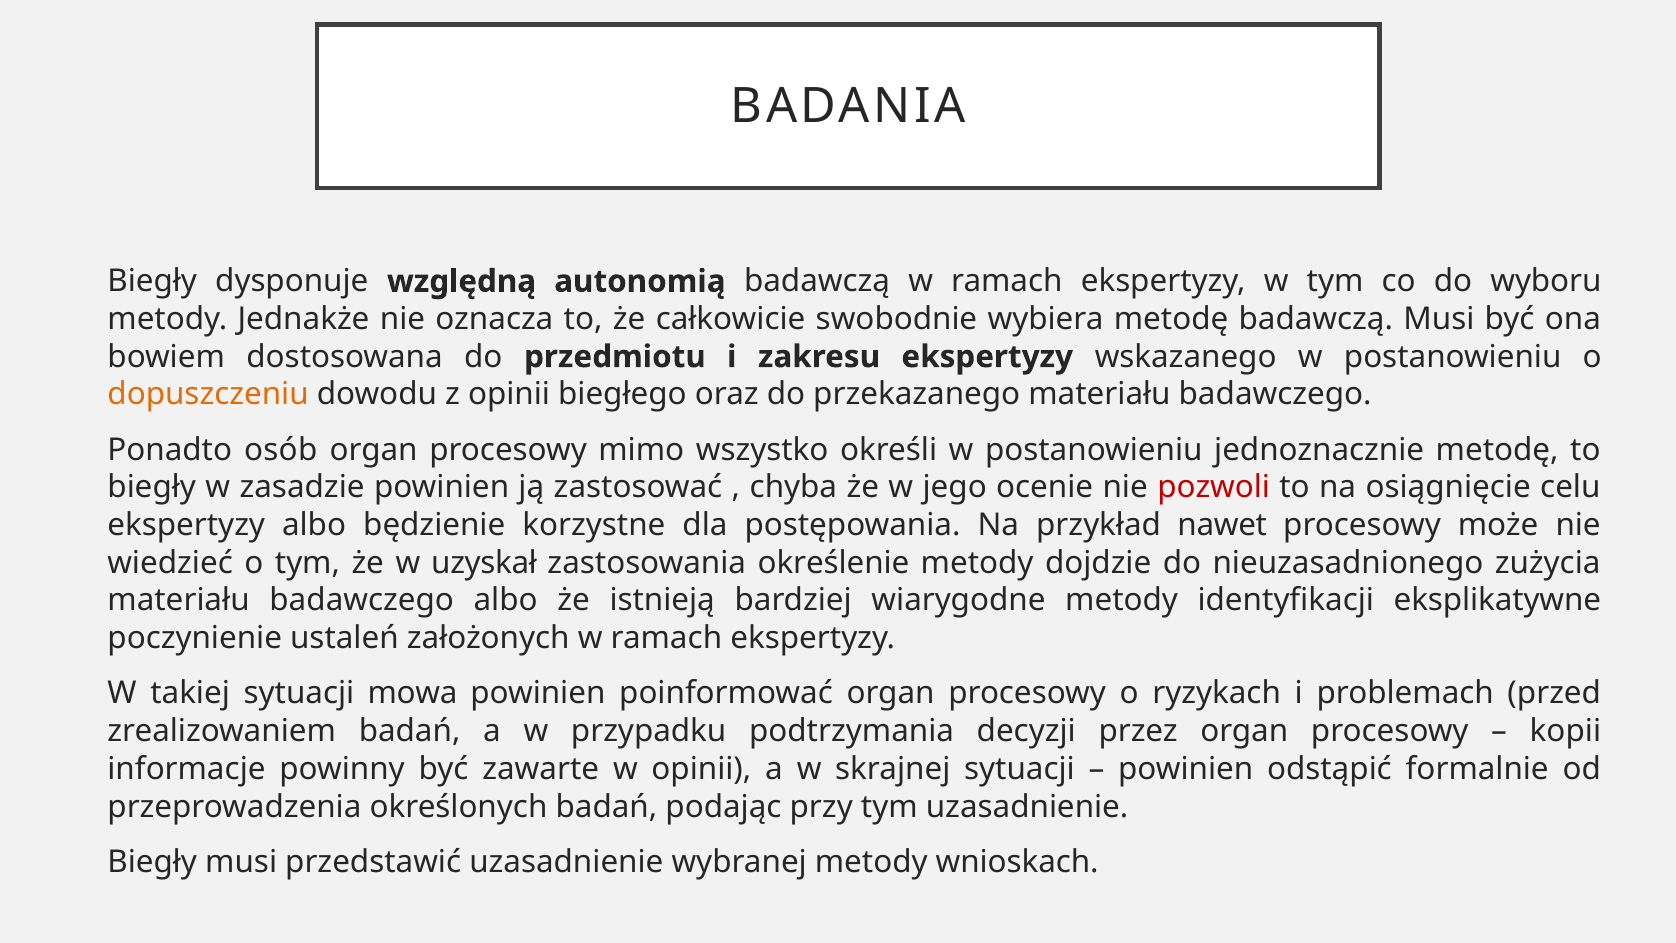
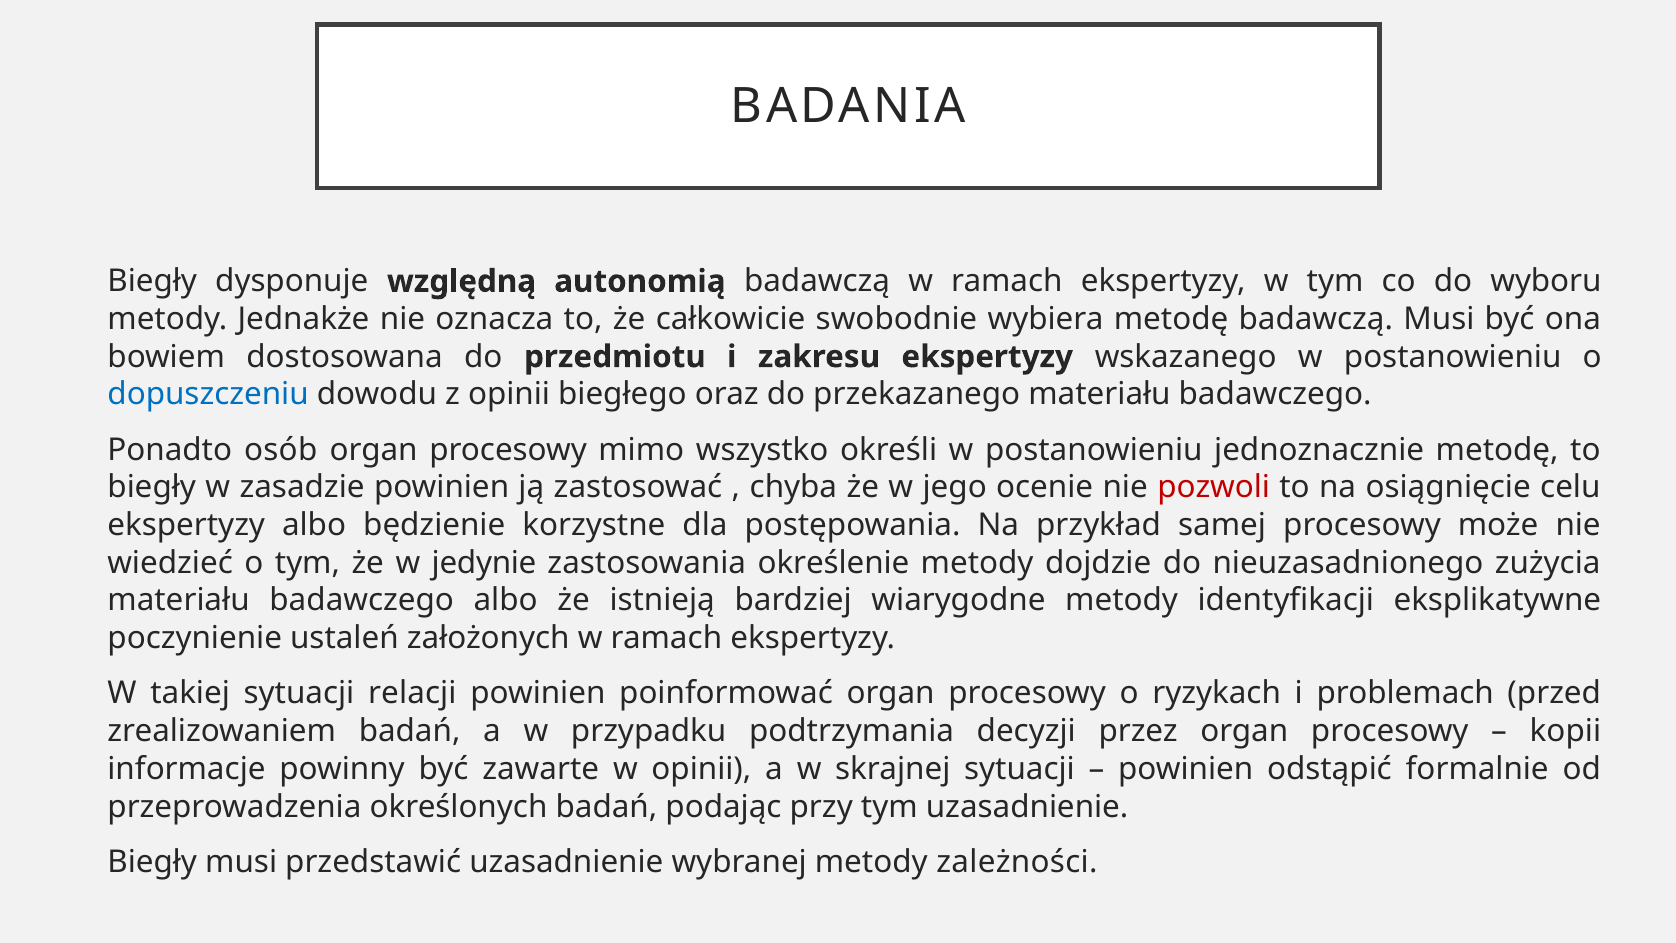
dopuszczeniu colour: orange -> blue
nawet: nawet -> samej
uzyskał: uzyskał -> jedynie
mowa: mowa -> relacji
wnioskach: wnioskach -> zależności
